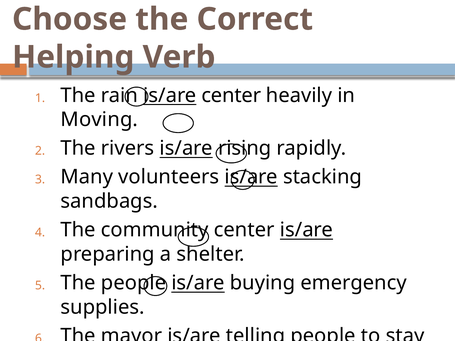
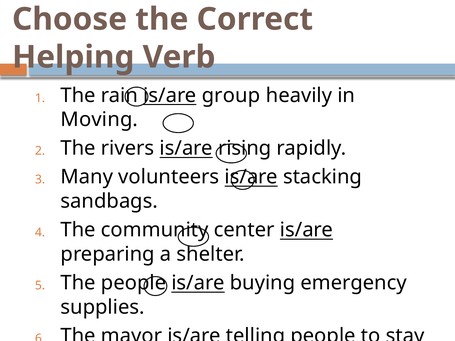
is/are center: center -> group
